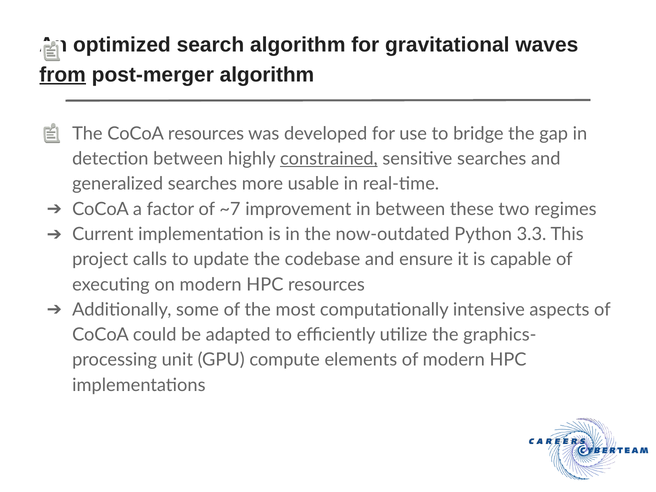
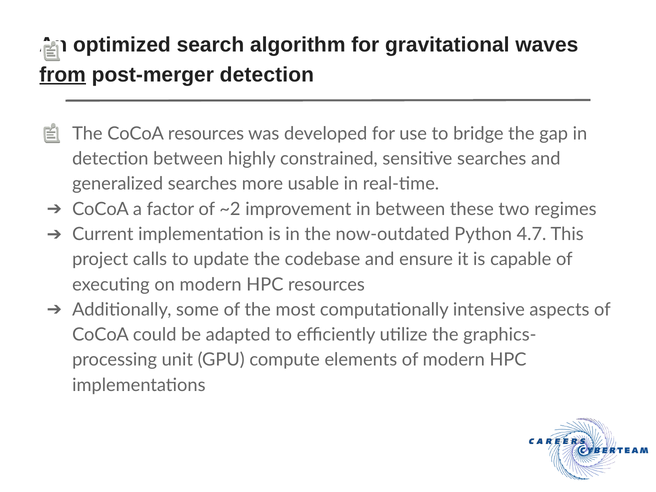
post-merger algorithm: algorithm -> detection
constrained underline: present -> none
~7: ~7 -> ~2
3.3: 3.3 -> 4.7
